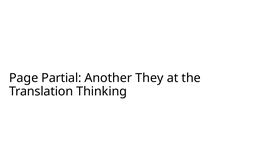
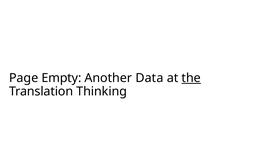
Partial: Partial -> Empty
They: They -> Data
the underline: none -> present
